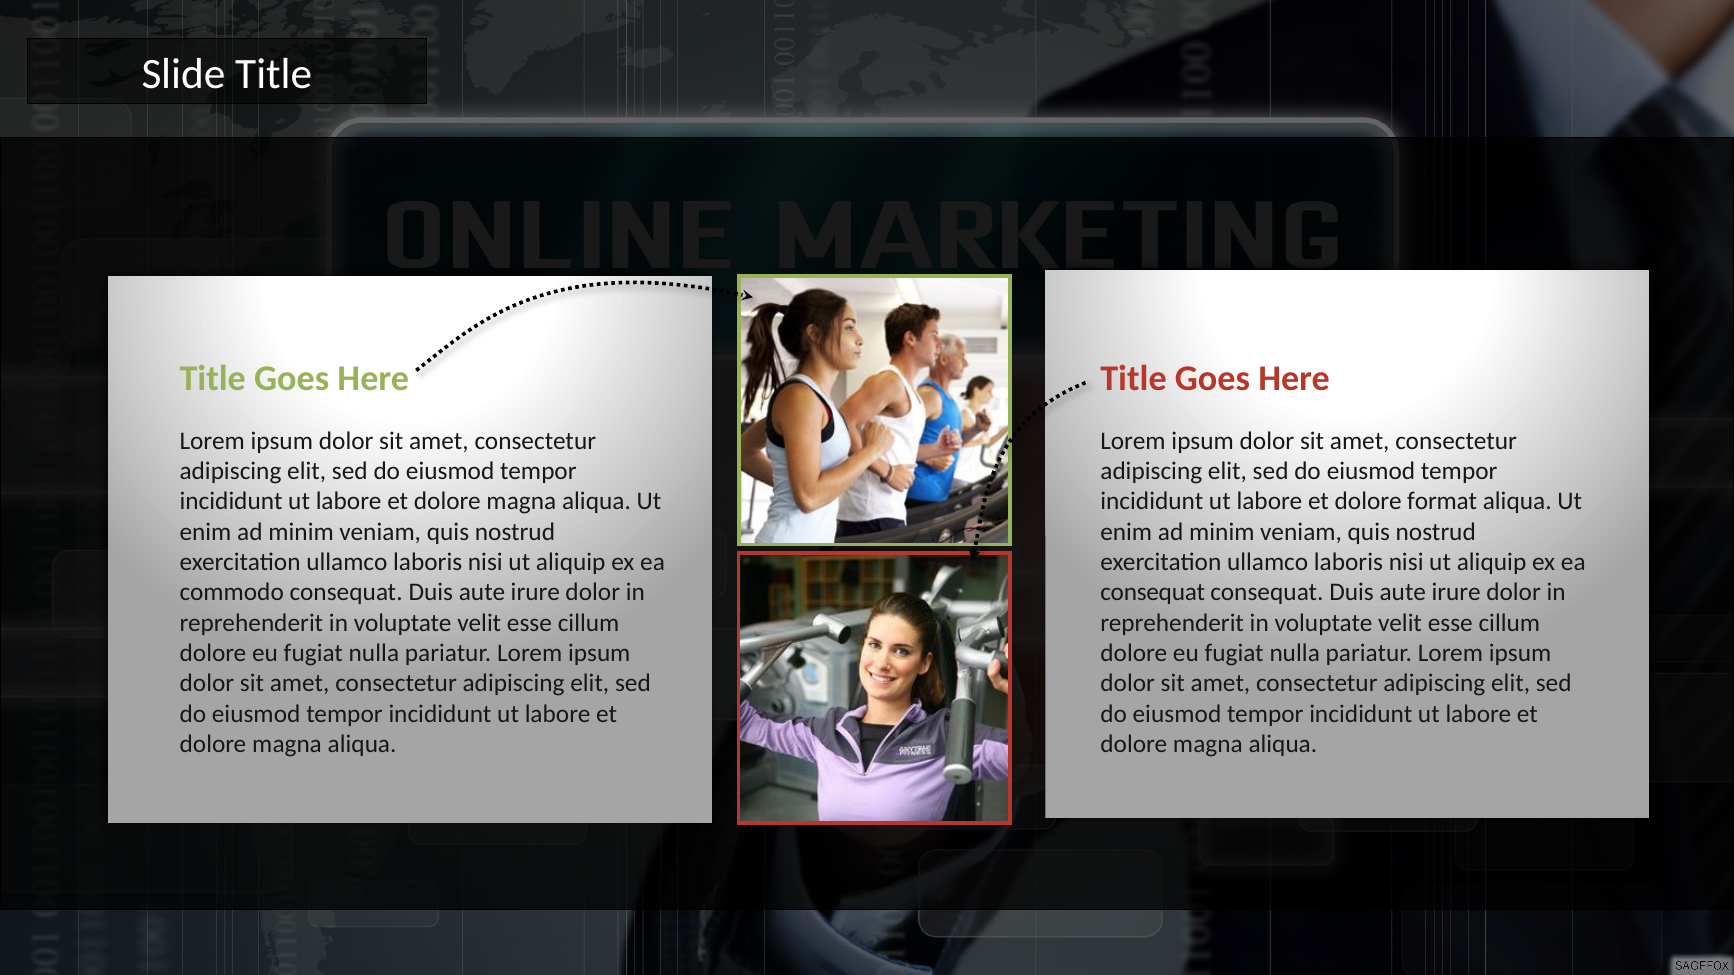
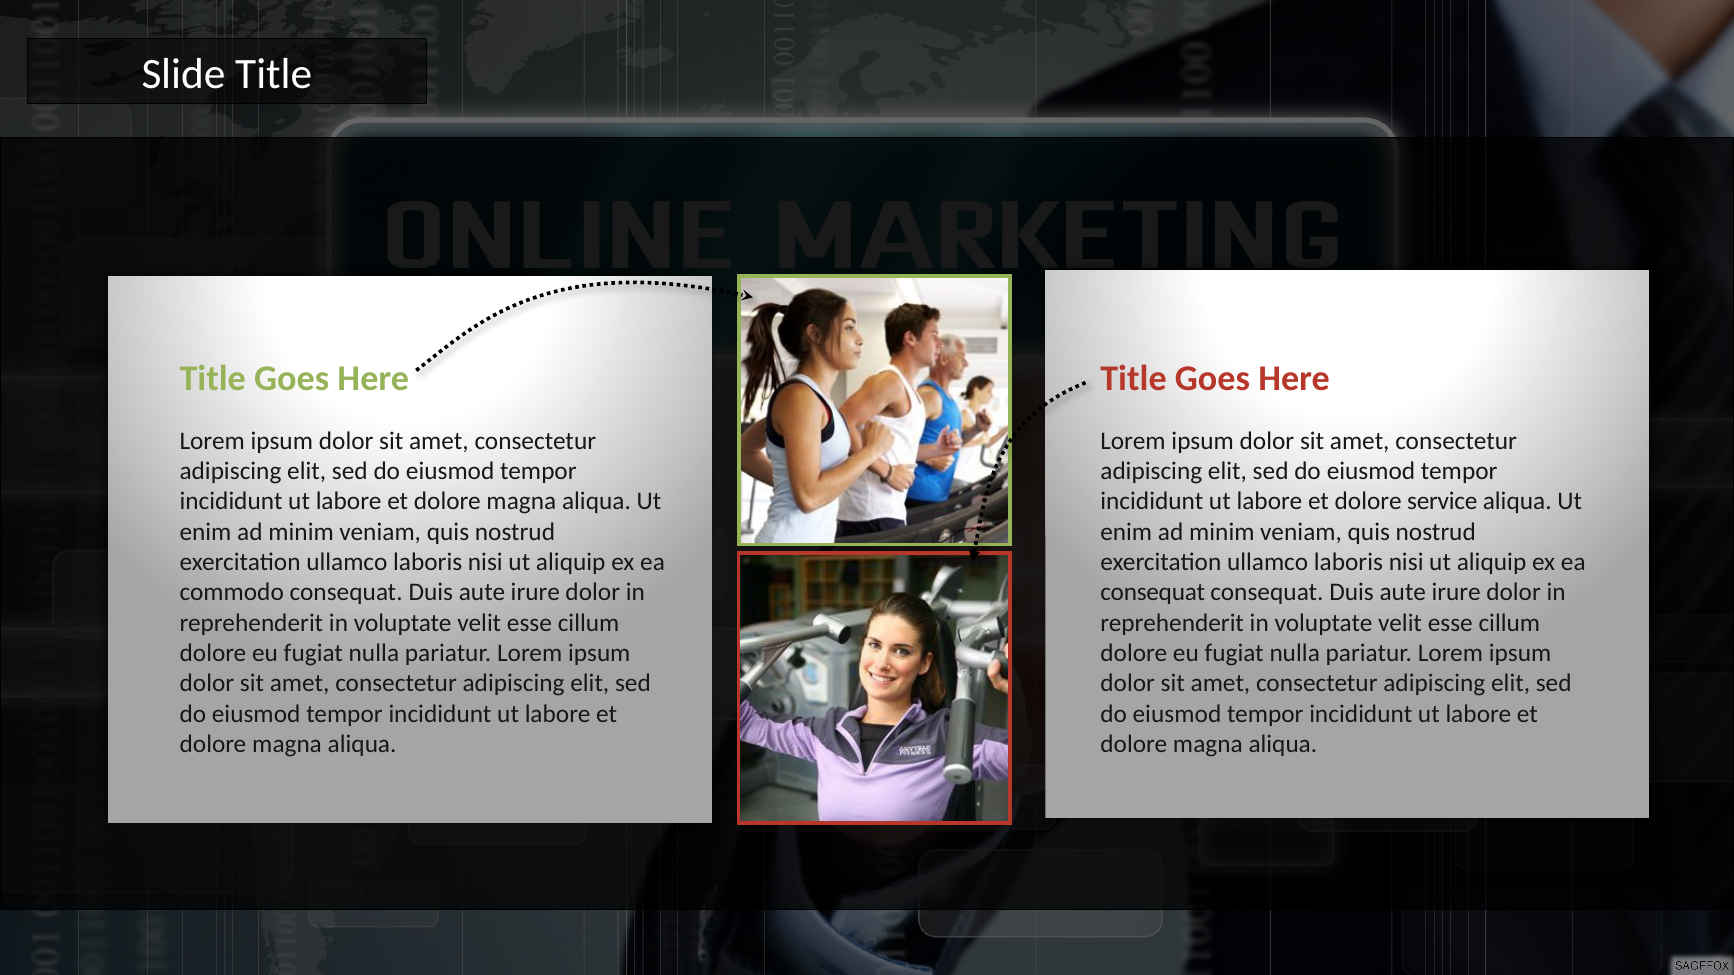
format: format -> service
